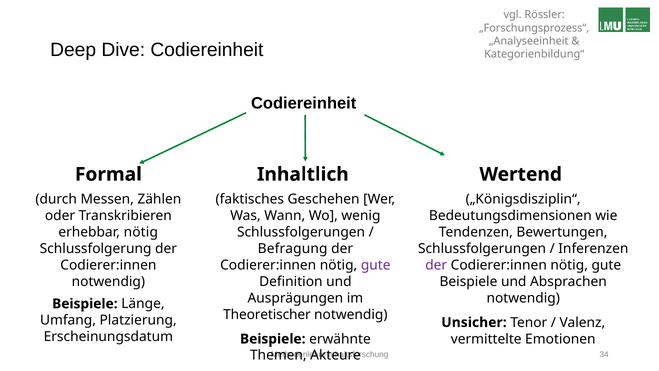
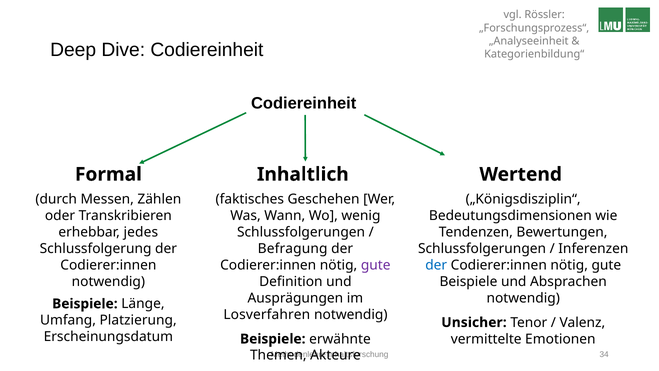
erhebbar nötig: nötig -> jedes
der at (436, 265) colour: purple -> blue
Theoretischer: Theoretischer -> Losverfahren
